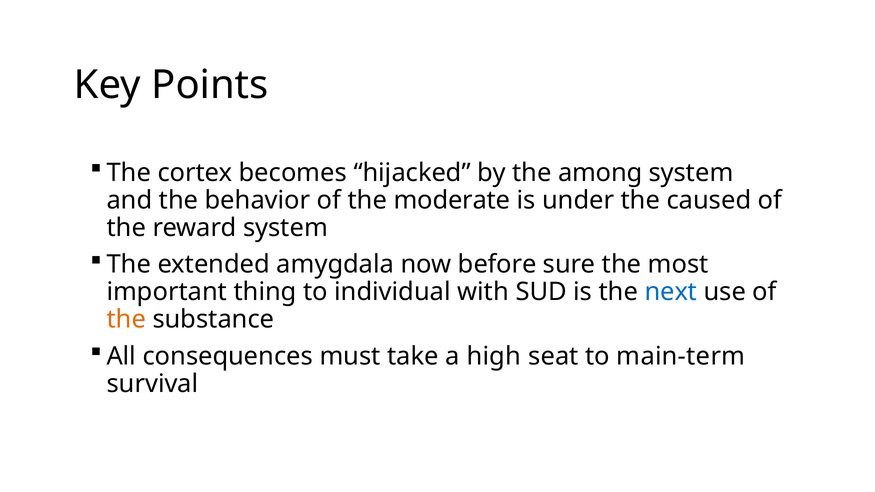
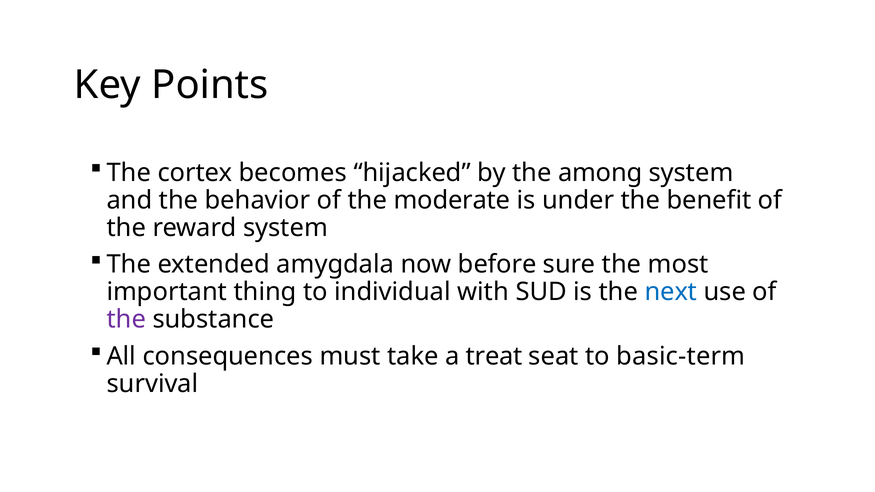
caused: caused -> benefit
the at (126, 320) colour: orange -> purple
high: high -> treat
main-term: main-term -> basic-term
